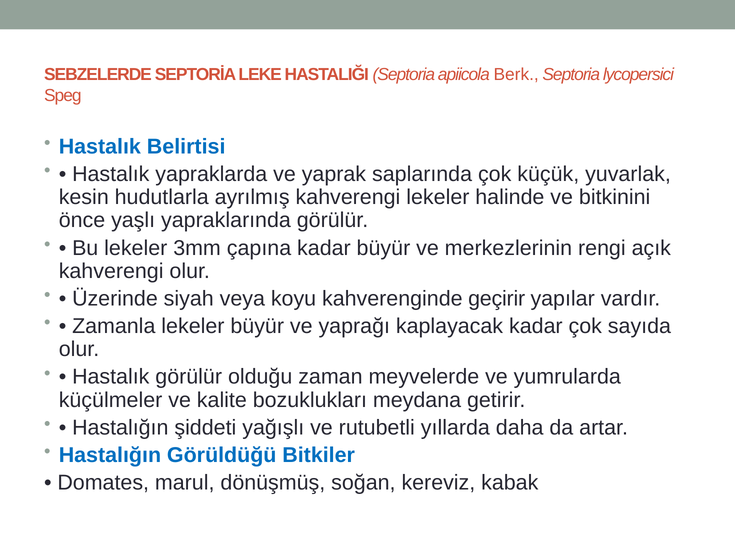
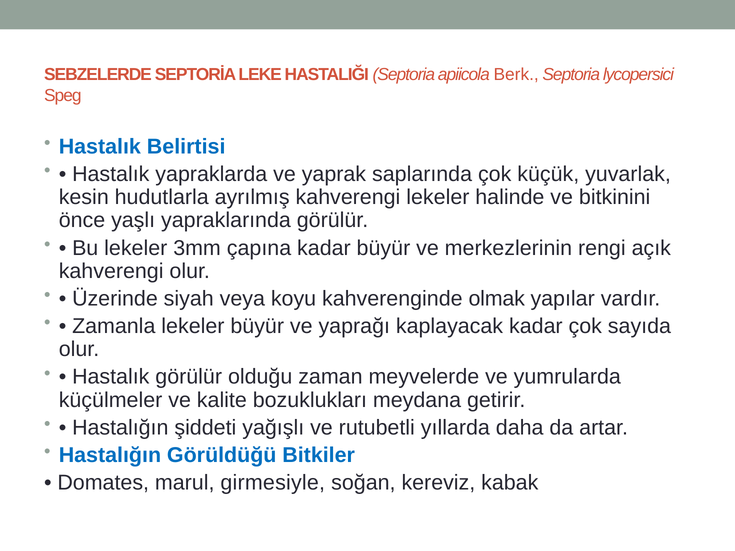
geçirir: geçirir -> olmak
dönüşmüş: dönüşmüş -> girmesiyle
